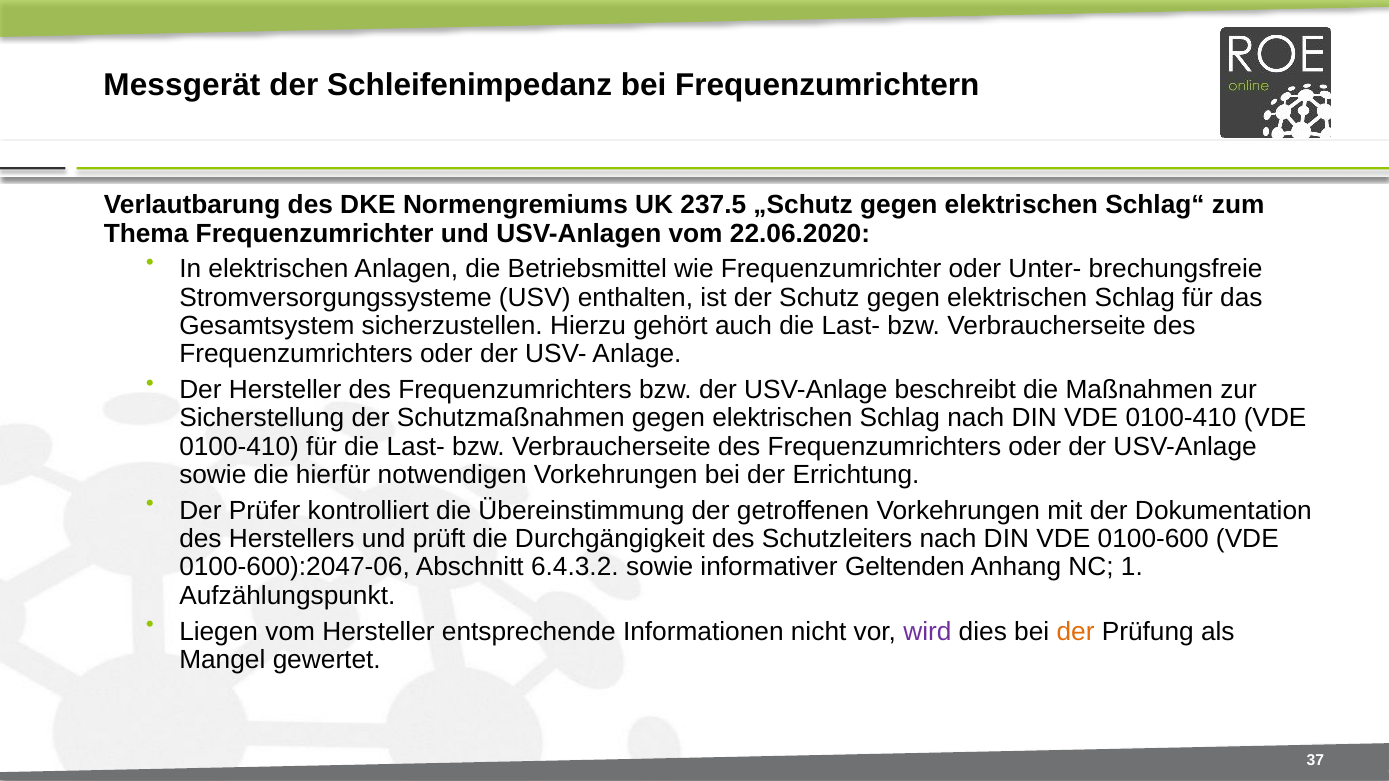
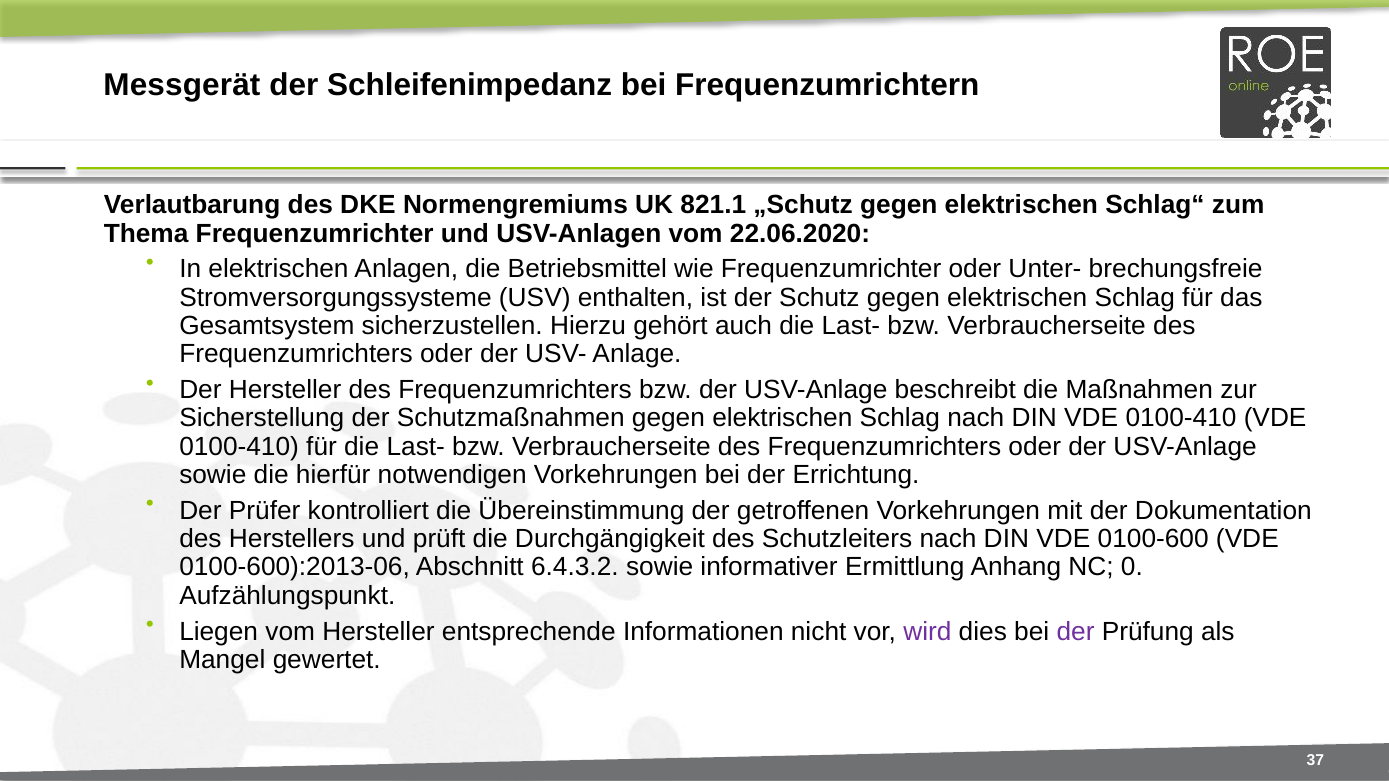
237.5: 237.5 -> 821.1
0100-600):2047-06: 0100-600):2047-06 -> 0100-600):2013-06
Geltenden: Geltenden -> Ermittlung
1: 1 -> 0
der at (1076, 632) colour: orange -> purple
